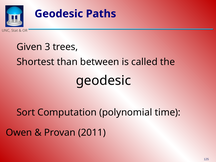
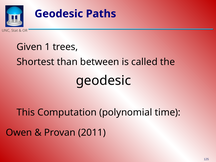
3: 3 -> 1
Sort: Sort -> This
